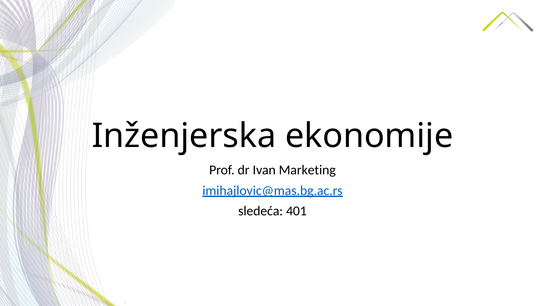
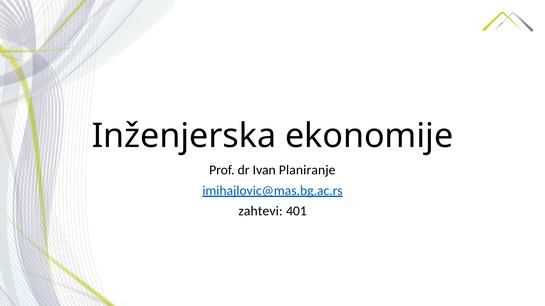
Marketing: Marketing -> Planiranje
sledeća: sledeća -> zahtevi
